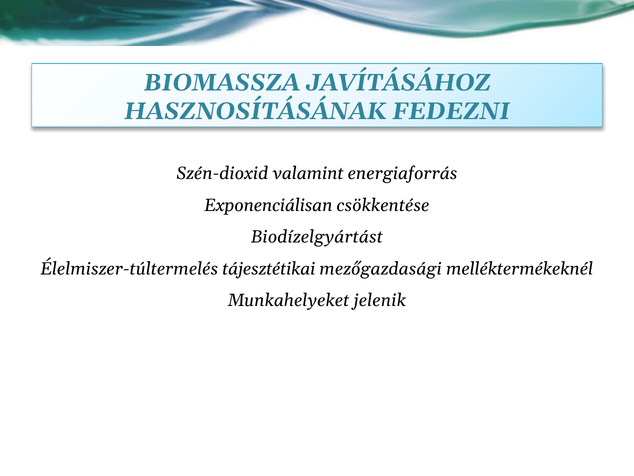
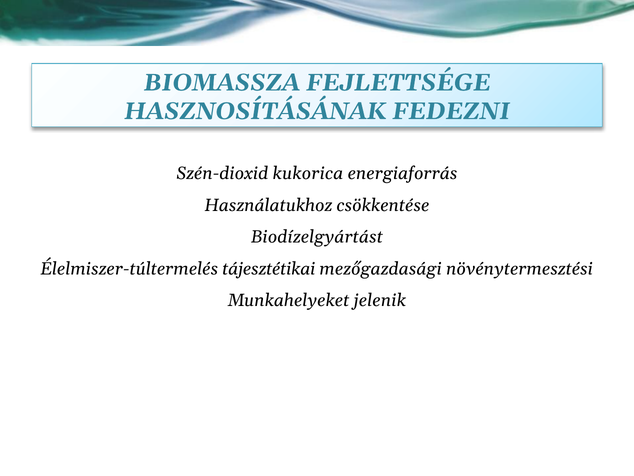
JAVÍTÁSÁHOZ: JAVÍTÁSÁHOZ -> FEJLETTSÉGE
valamint: valamint -> kukorica
Exponenciálisan: Exponenciálisan -> Használatukhoz
melléktermékeknél: melléktermékeknél -> növénytermesztési
